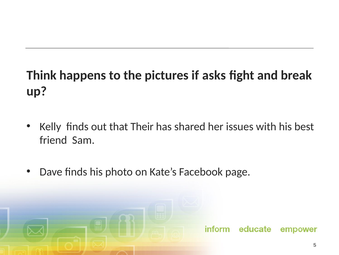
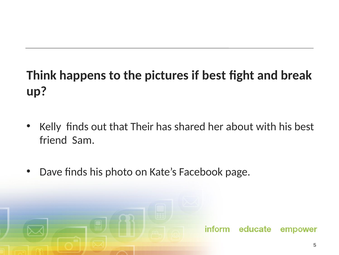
if asks: asks -> best
issues: issues -> about
